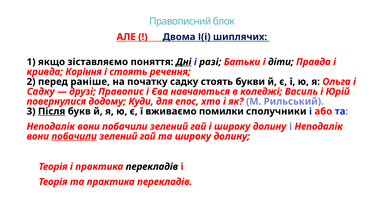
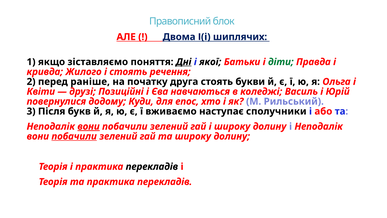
разі: разі -> якої
діти colour: black -> green
Коріння: Коріння -> Жилого
початку садку: садку -> друга
Садку at (41, 91): Садку -> Квіти
Правопис: Правопис -> Позиційні
Після underline: present -> none
помилки: помилки -> наступає
вони at (89, 126) underline: none -> present
